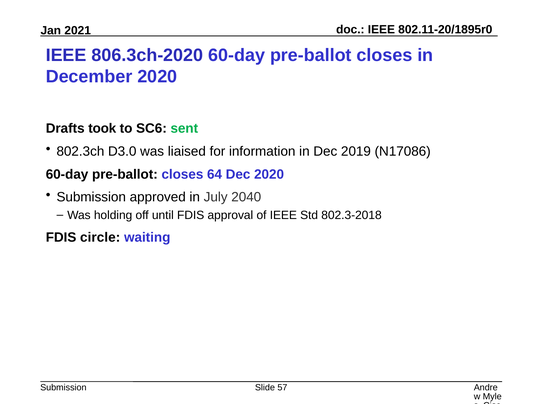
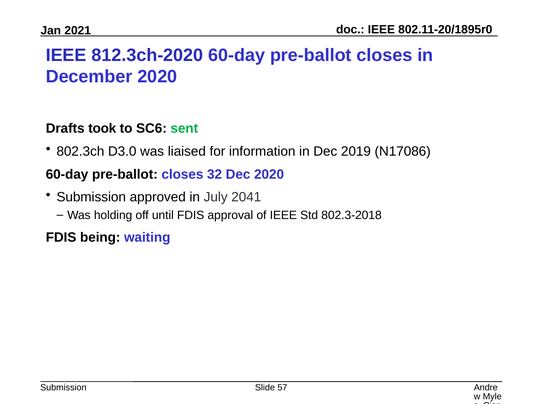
806.3ch-2020: 806.3ch-2020 -> 812.3ch-2020
64: 64 -> 32
2040: 2040 -> 2041
circle: circle -> being
